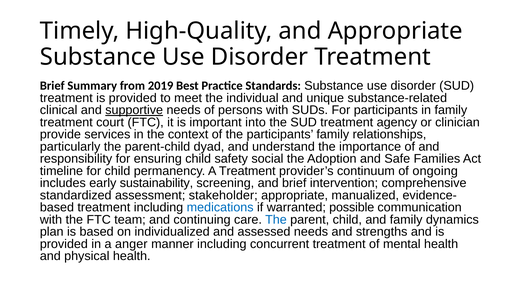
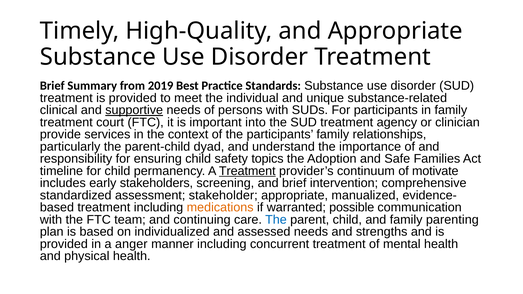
social: social -> topics
Treatment at (247, 171) underline: none -> present
ongoing: ongoing -> motivate
sustainability: sustainability -> stakeholders
medications colour: blue -> orange
dynamics: dynamics -> parenting
